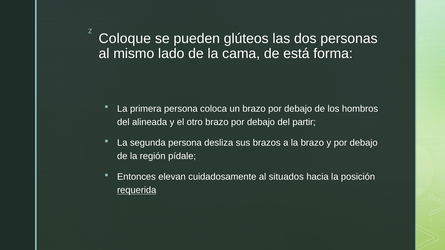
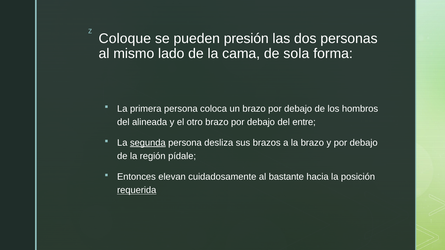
glúteos: glúteos -> presión
está: está -> sola
partir: partir -> entre
segunda underline: none -> present
situados: situados -> bastante
